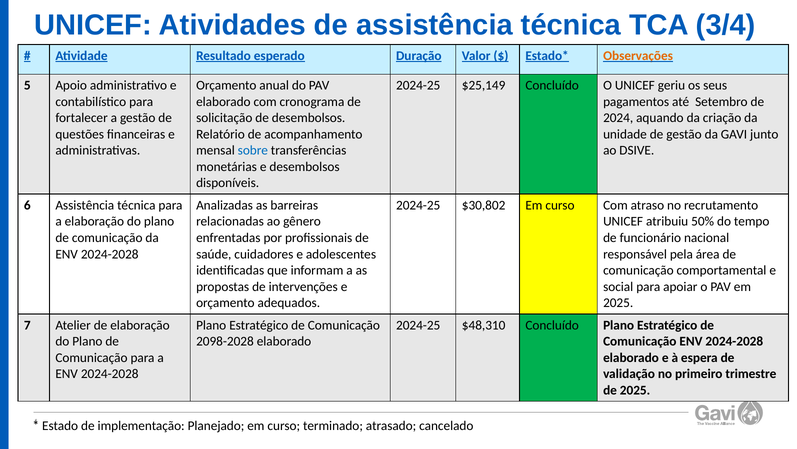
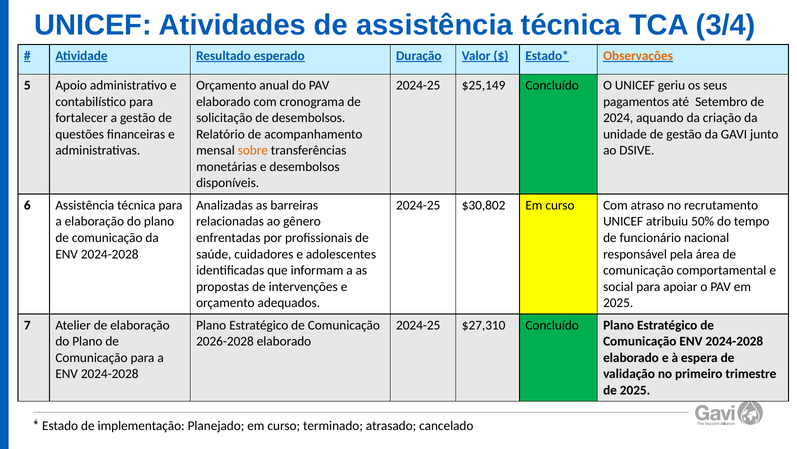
sobre colour: blue -> orange
$48,310: $48,310 -> $27,310
2098-2028: 2098-2028 -> 2026-2028
